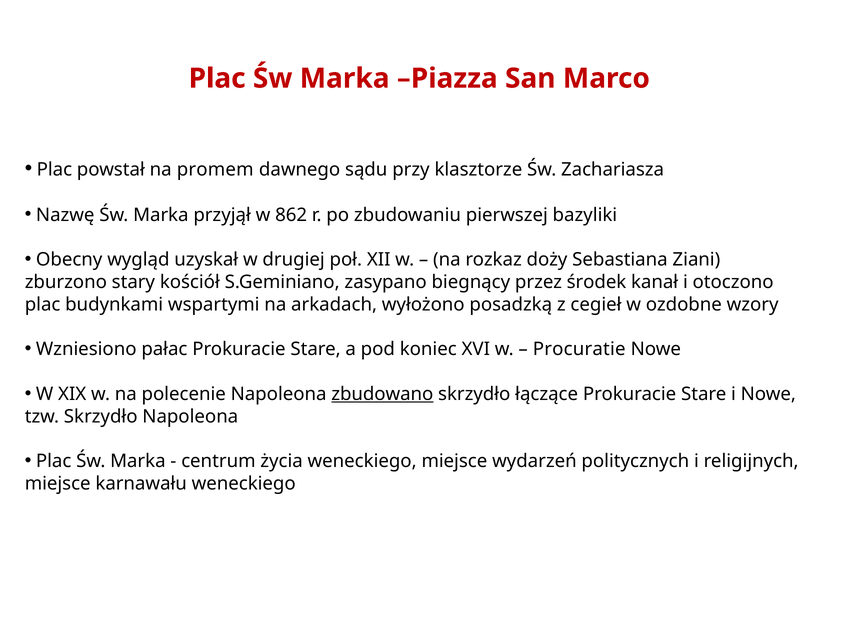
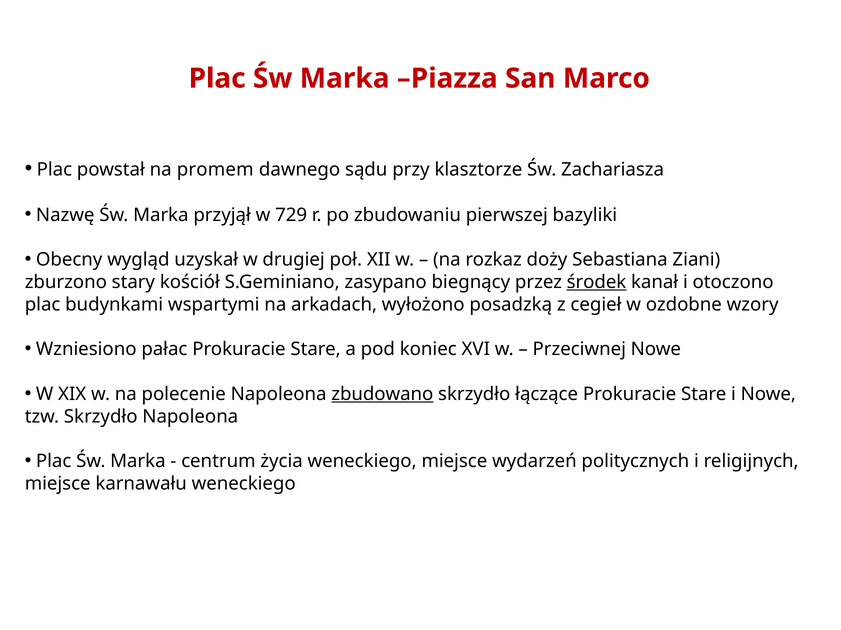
862: 862 -> 729
środek underline: none -> present
Procuratie: Procuratie -> Przeciwnej
